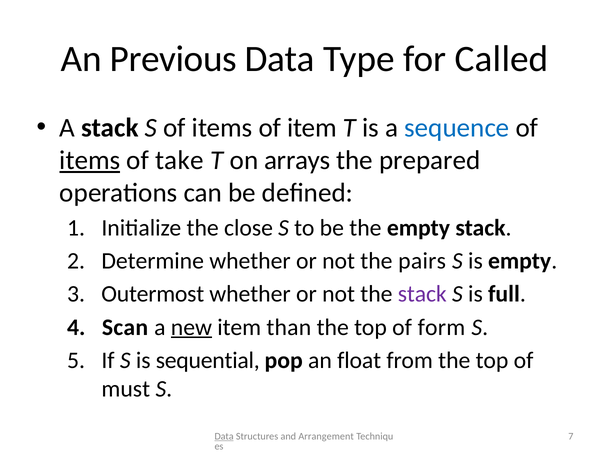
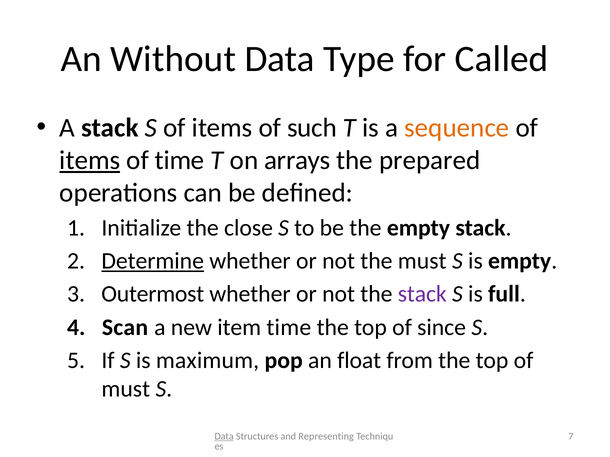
Previous: Previous -> Without
of item: item -> such
sequence colour: blue -> orange
of take: take -> time
Determine underline: none -> present
the pairs: pairs -> must
new underline: present -> none
item than: than -> time
form: form -> since
sequential: sequential -> maximum
Arrangement: Arrangement -> Representing
